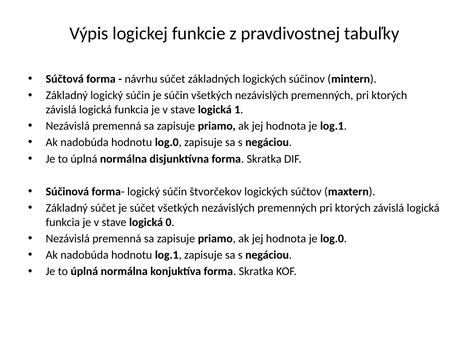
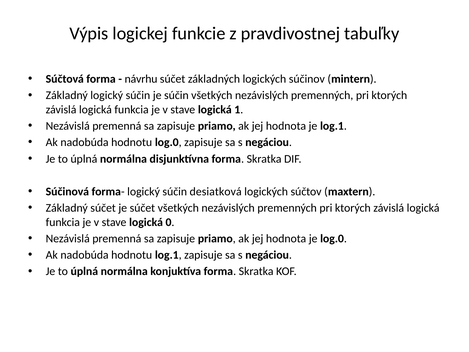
štvorčekov: štvorčekov -> desiatková
